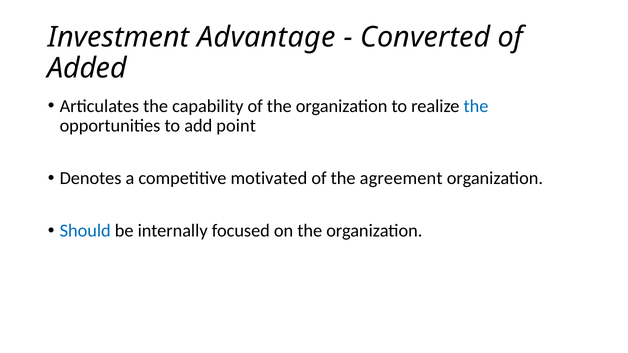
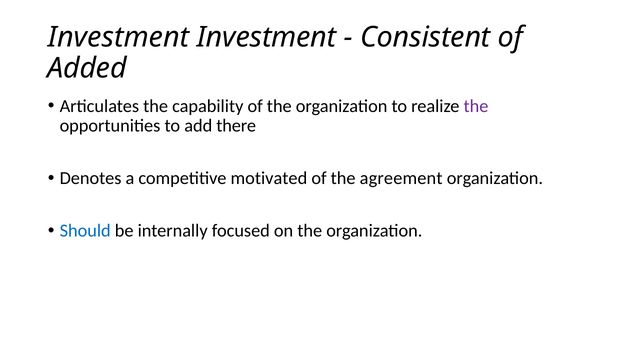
Investment Advantage: Advantage -> Investment
Converted: Converted -> Consistent
the at (476, 106) colour: blue -> purple
point: point -> there
